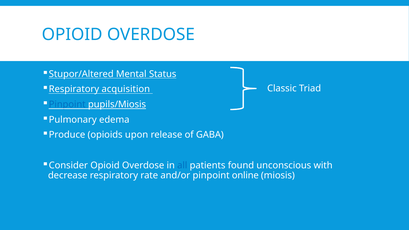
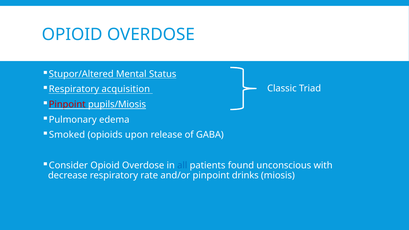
Pinpoint at (67, 104) colour: blue -> red
Produce: Produce -> Smoked
online: online -> drinks
